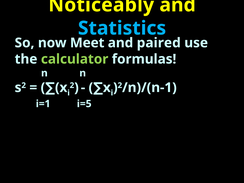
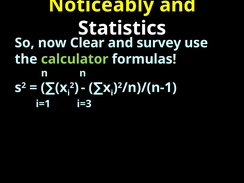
Statistics colour: light blue -> white
Meet: Meet -> Clear
paired: paired -> survey
i=5: i=5 -> i=3
